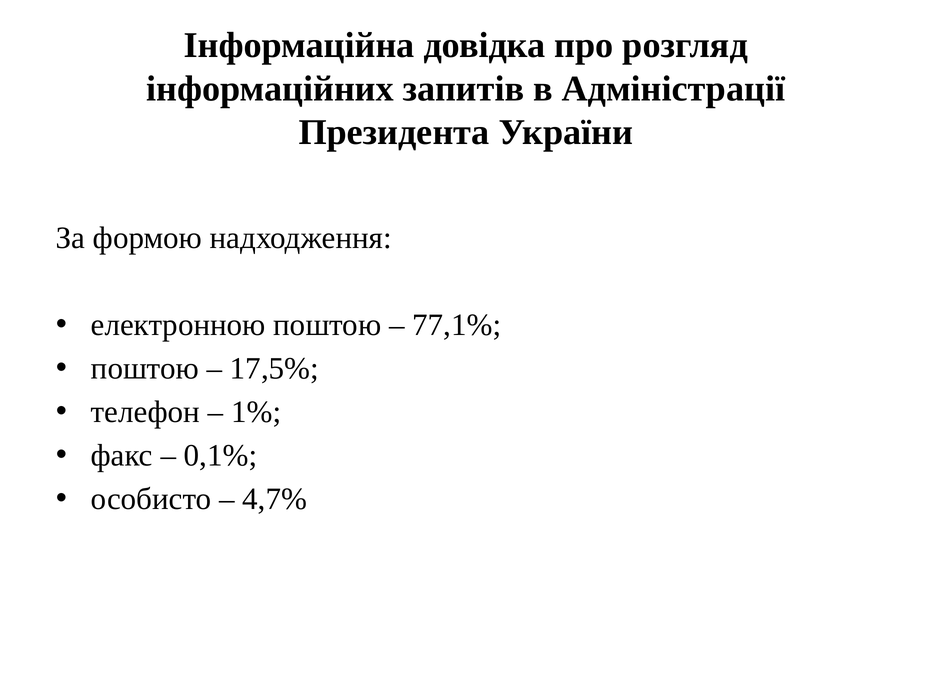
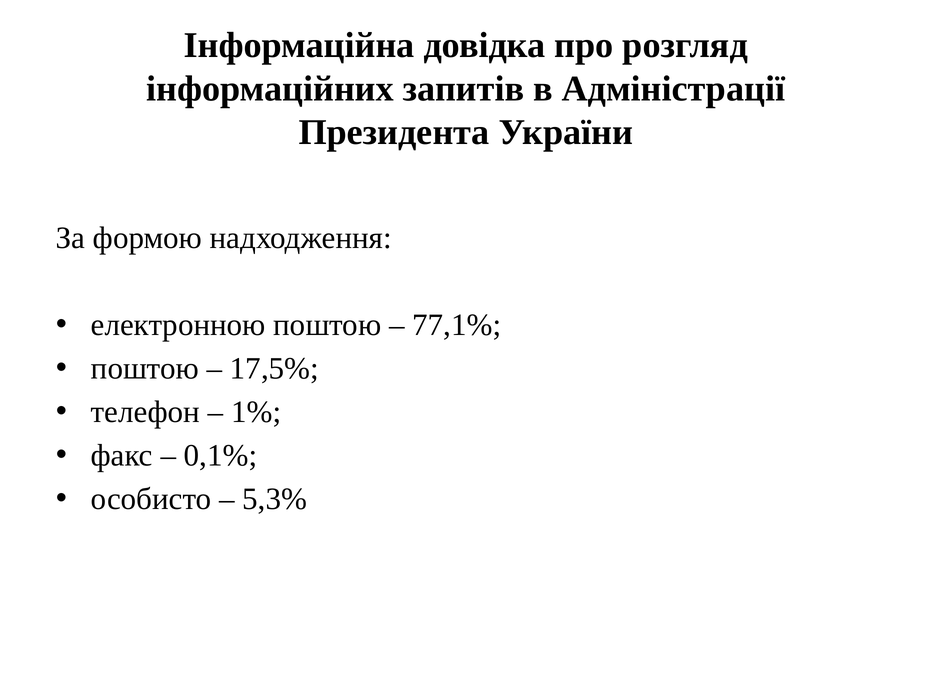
4,7%: 4,7% -> 5,3%
